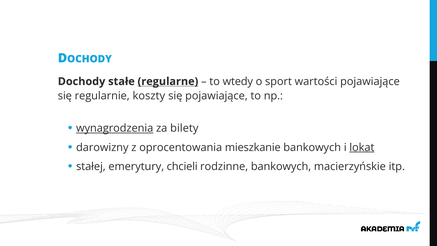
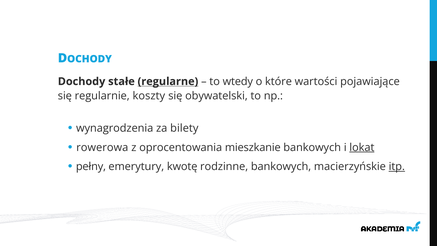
sport: sport -> które
się pojawiające: pojawiające -> obywatelski
wynagrodzenia underline: present -> none
darowizny: darowizny -> rowerowa
stałej: stałej -> pełny
chcieli: chcieli -> kwotę
itp underline: none -> present
